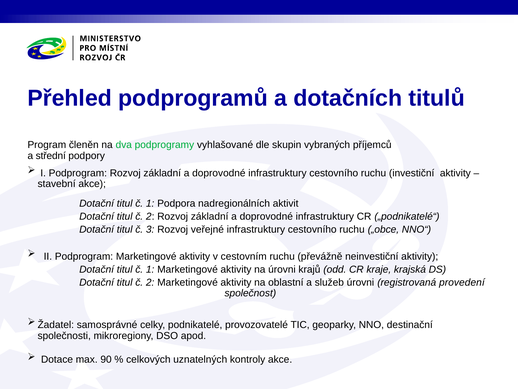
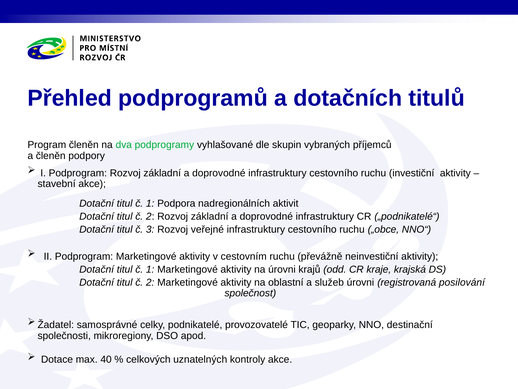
a střední: střední -> členěn
provedení: provedení -> posilování
90: 90 -> 40
